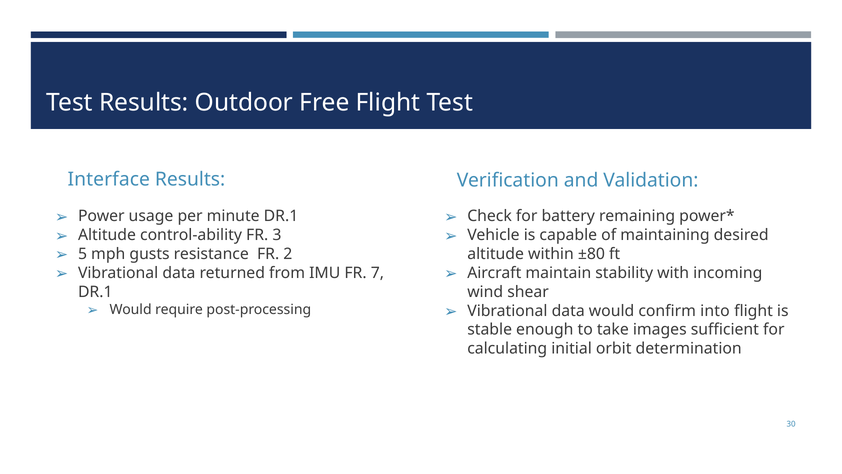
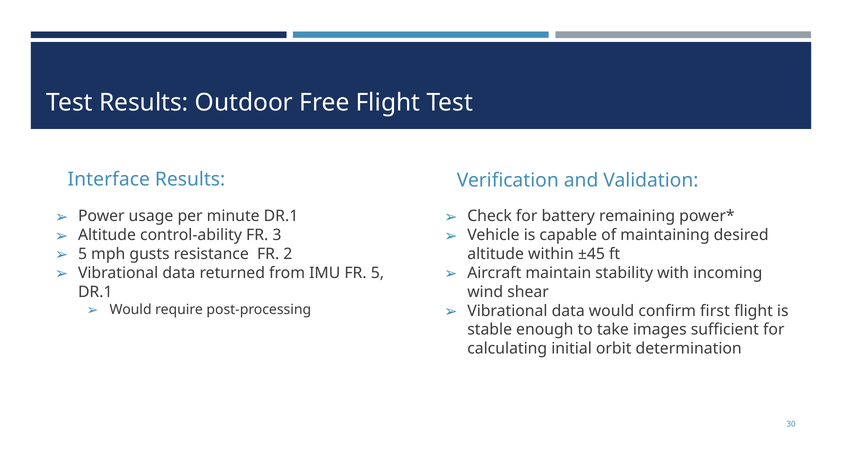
±80: ±80 -> ±45
FR 7: 7 -> 5
into: into -> first
